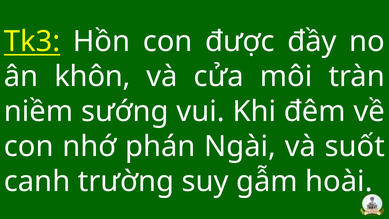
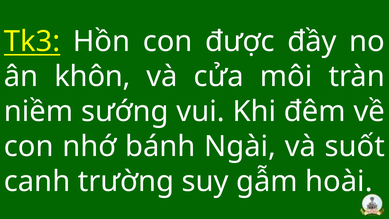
phán: phán -> bánh
